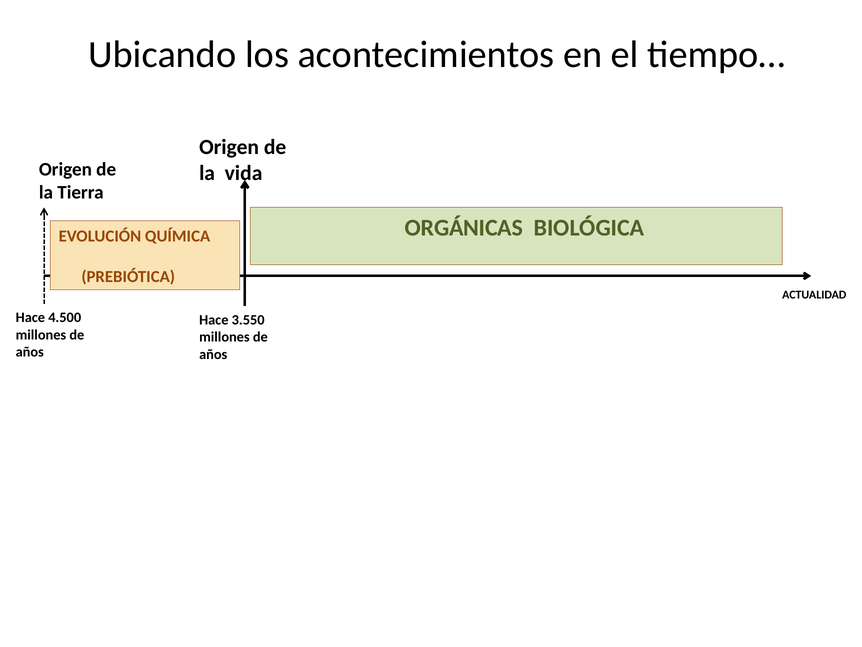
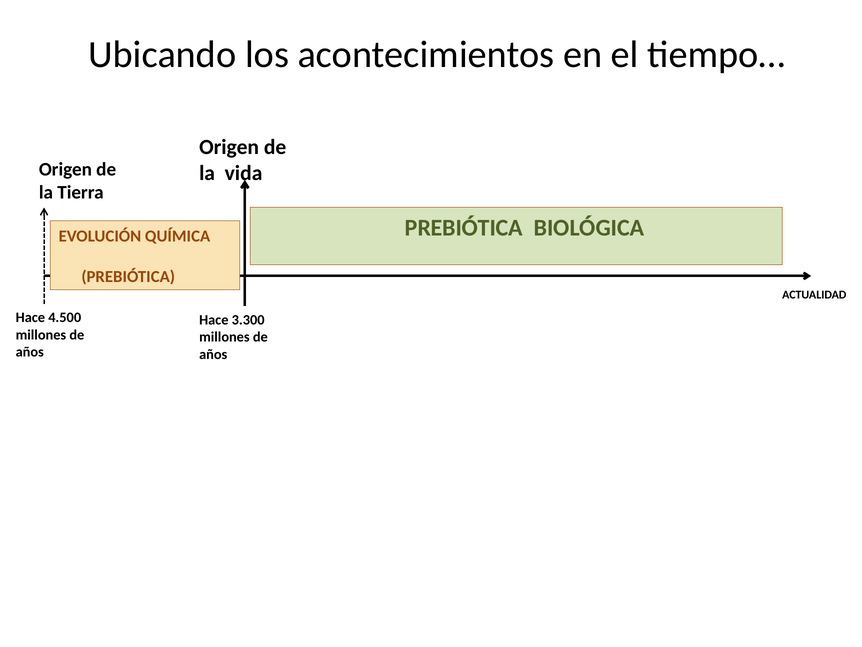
ORGÁNICAS at (464, 228): ORGÁNICAS -> PREBIÓTICA
3.550: 3.550 -> 3.300
